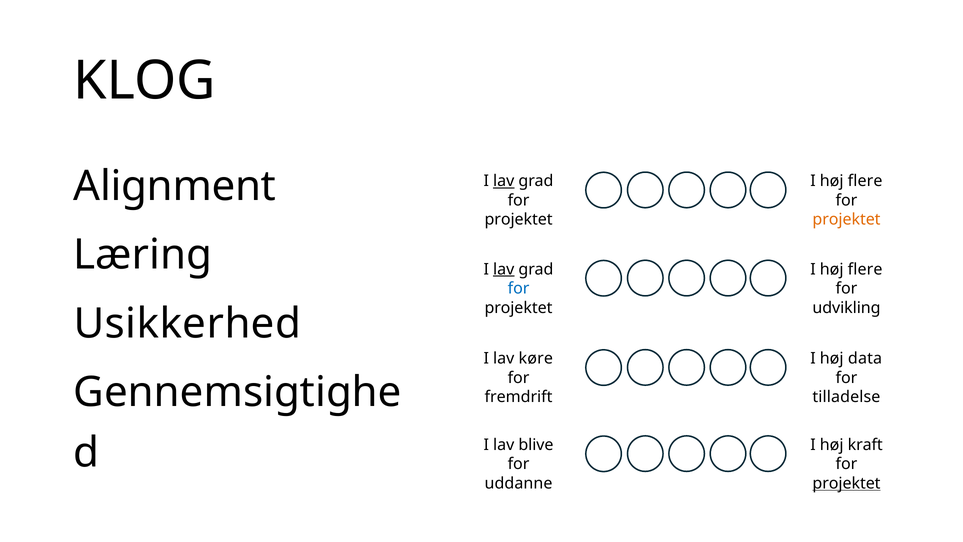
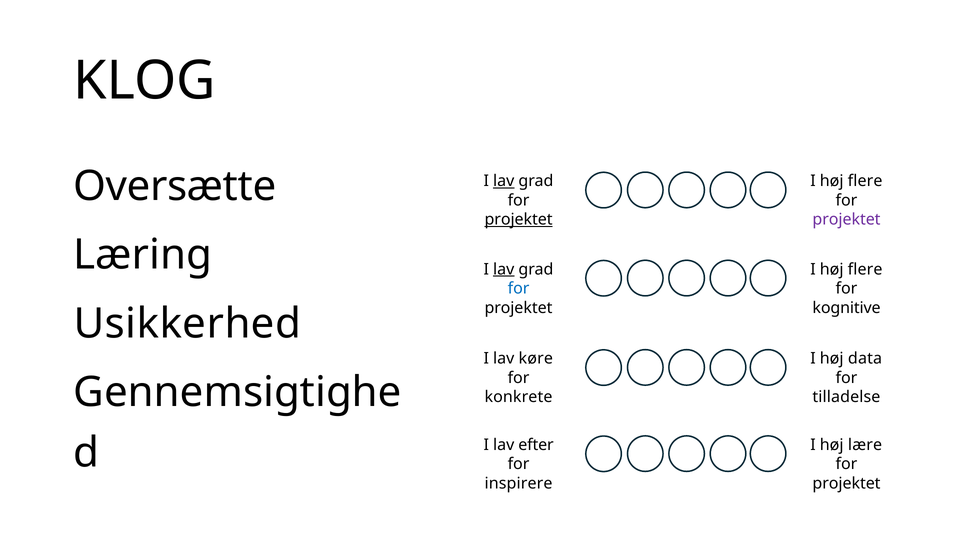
Alignment: Alignment -> Oversætte
projektet at (519, 220) underline: none -> present
projektet at (846, 220) colour: orange -> purple
udvikling: udvikling -> kognitive
fremdrift: fremdrift -> konkrete
blive: blive -> efter
kraft: kraft -> lære
uddanne: uddanne -> inspirere
projektet at (846, 483) underline: present -> none
